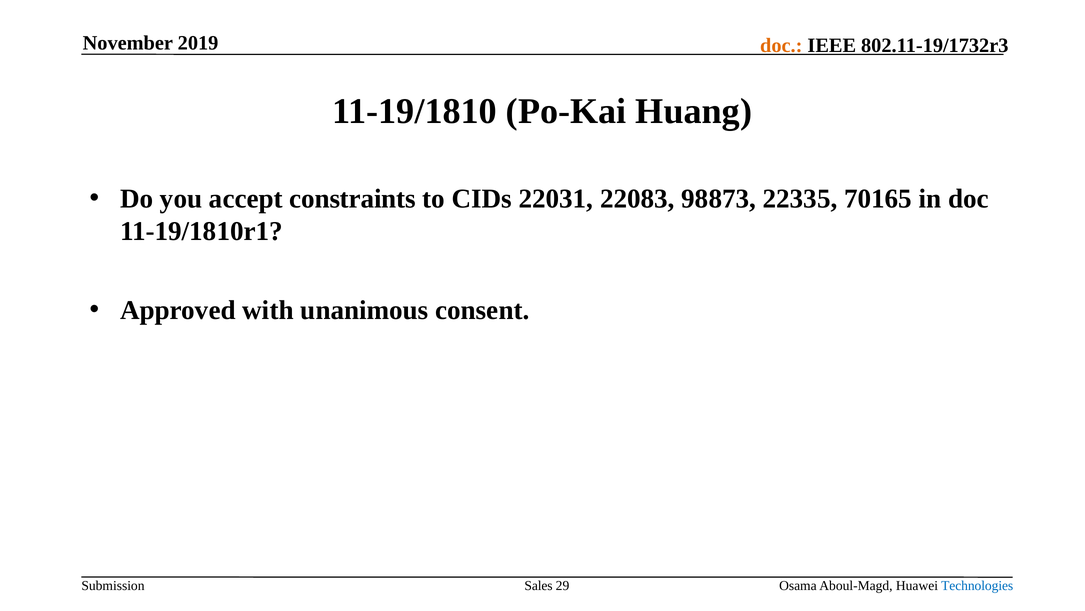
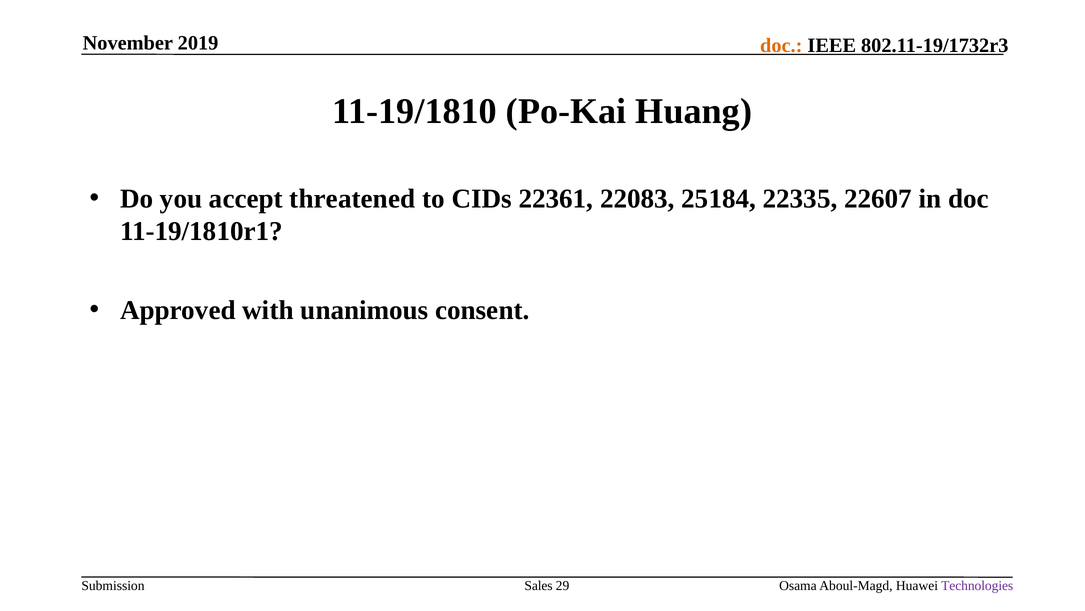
constraints: constraints -> threatened
22031: 22031 -> 22361
98873: 98873 -> 25184
70165: 70165 -> 22607
Technologies colour: blue -> purple
